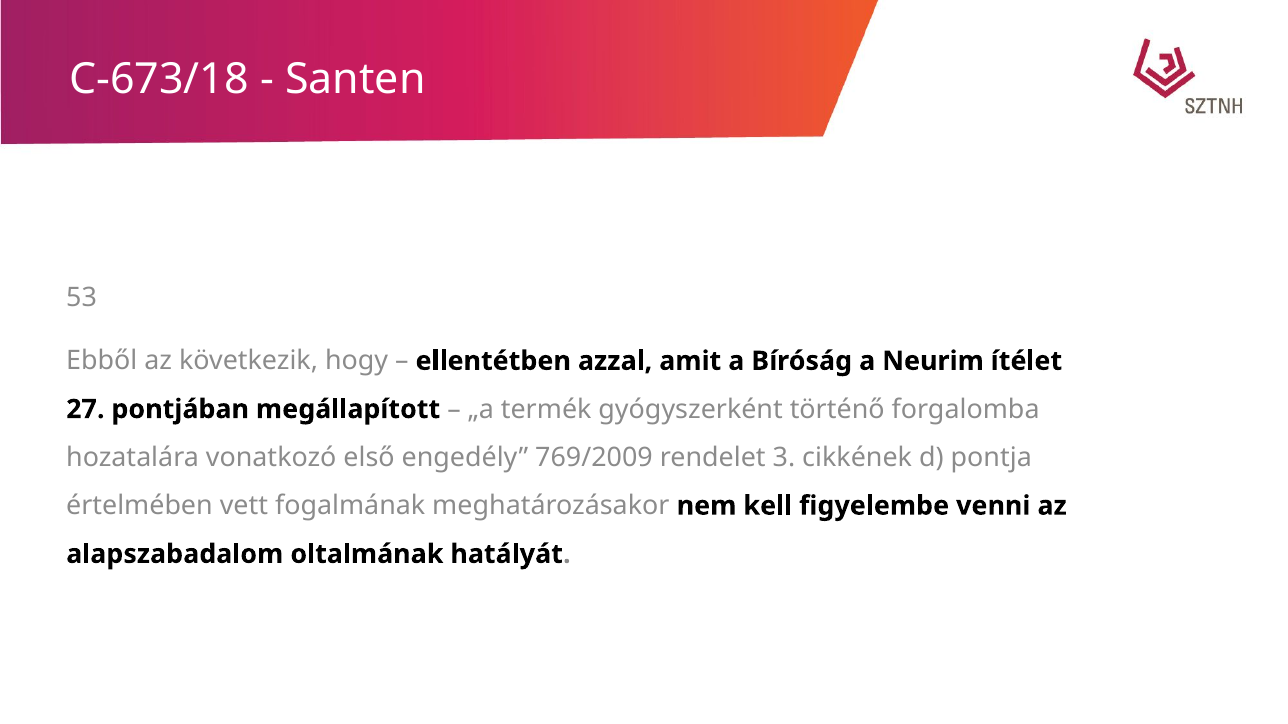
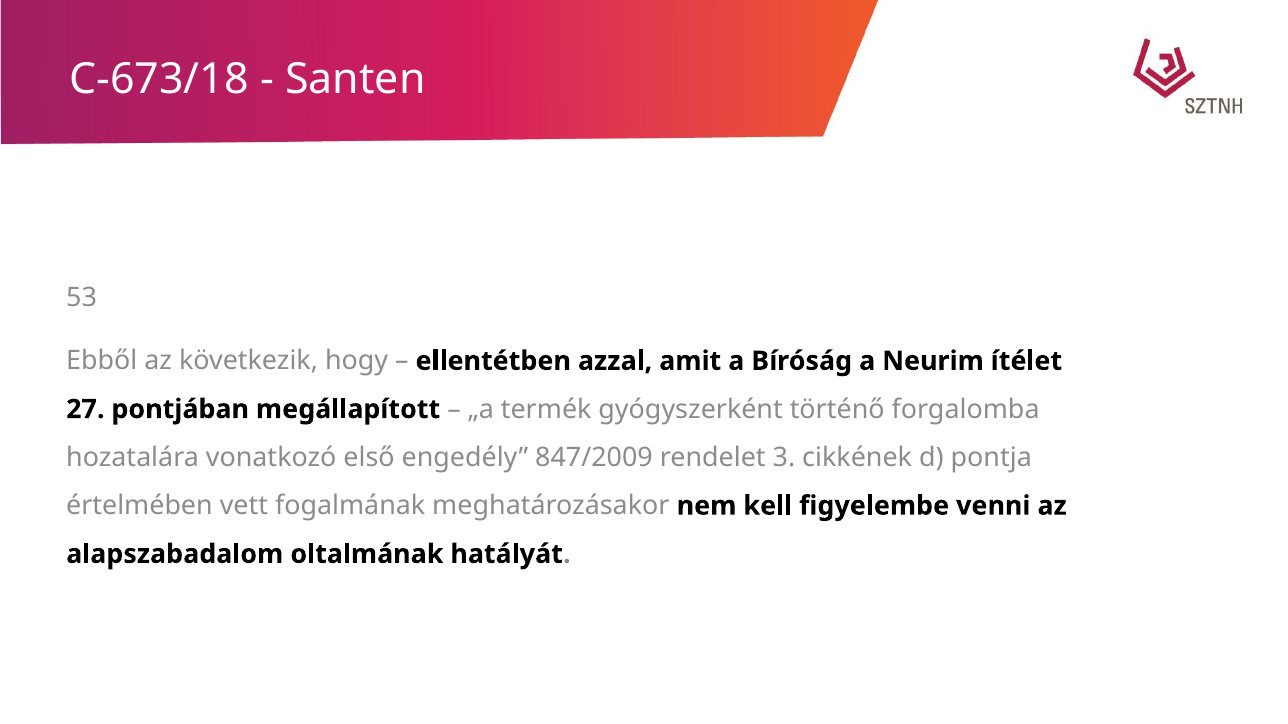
769/2009: 769/2009 -> 847/2009
